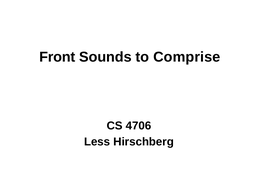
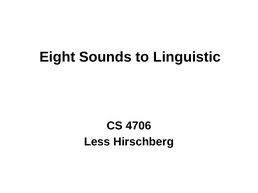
Front: Front -> Eight
Comprise: Comprise -> Linguistic
